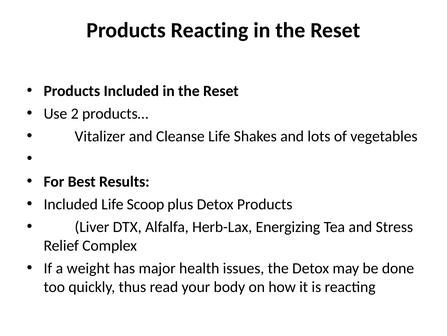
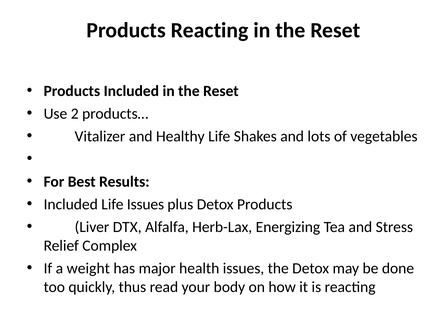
Cleanse: Cleanse -> Healthy
Life Scoop: Scoop -> Issues
